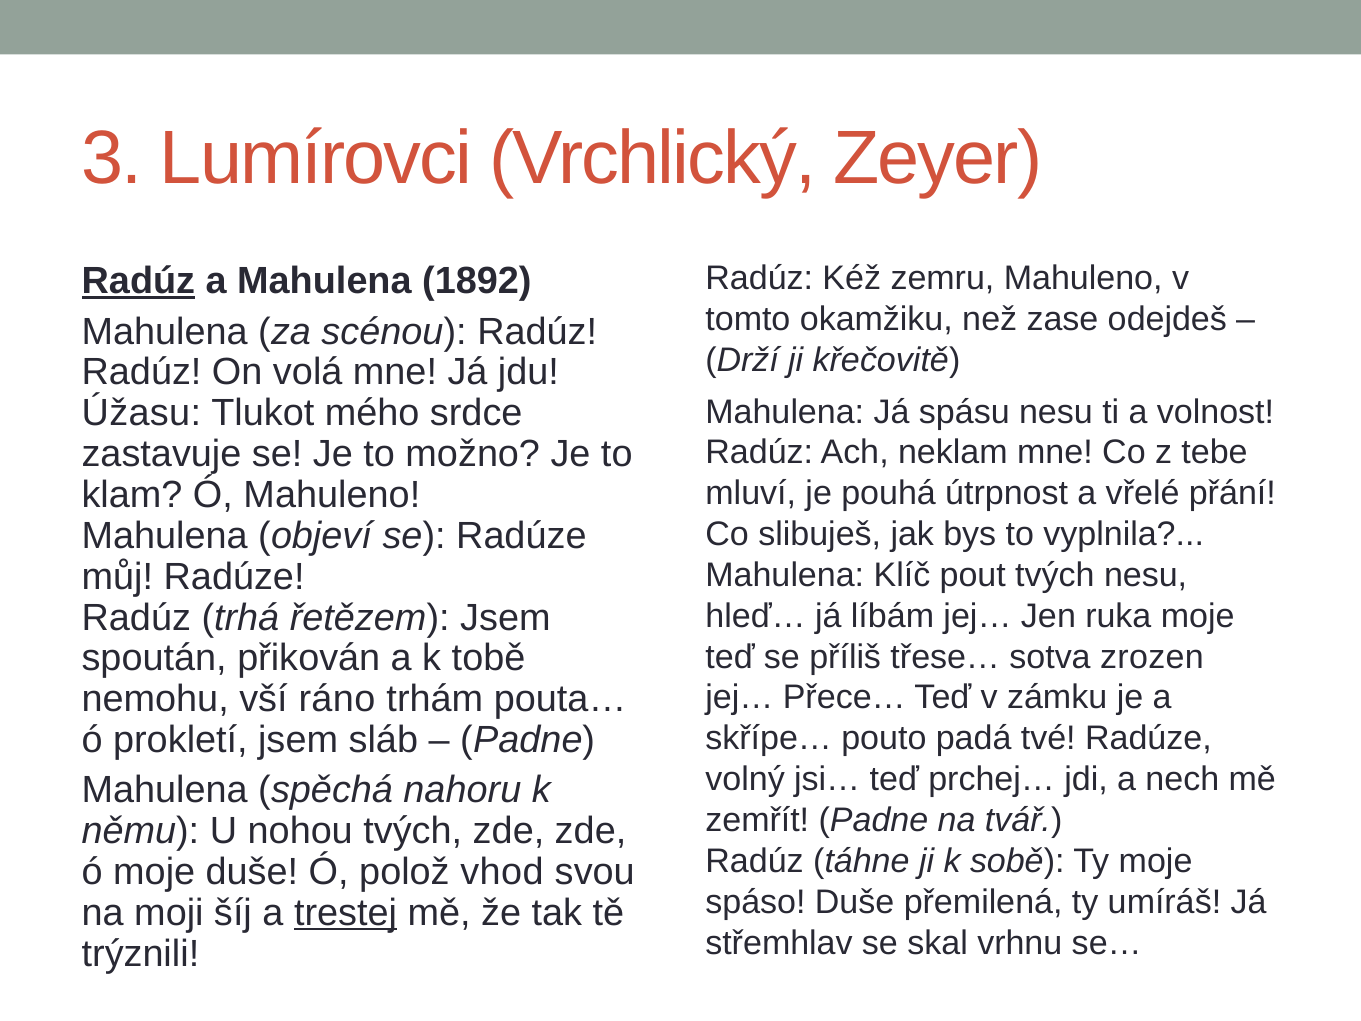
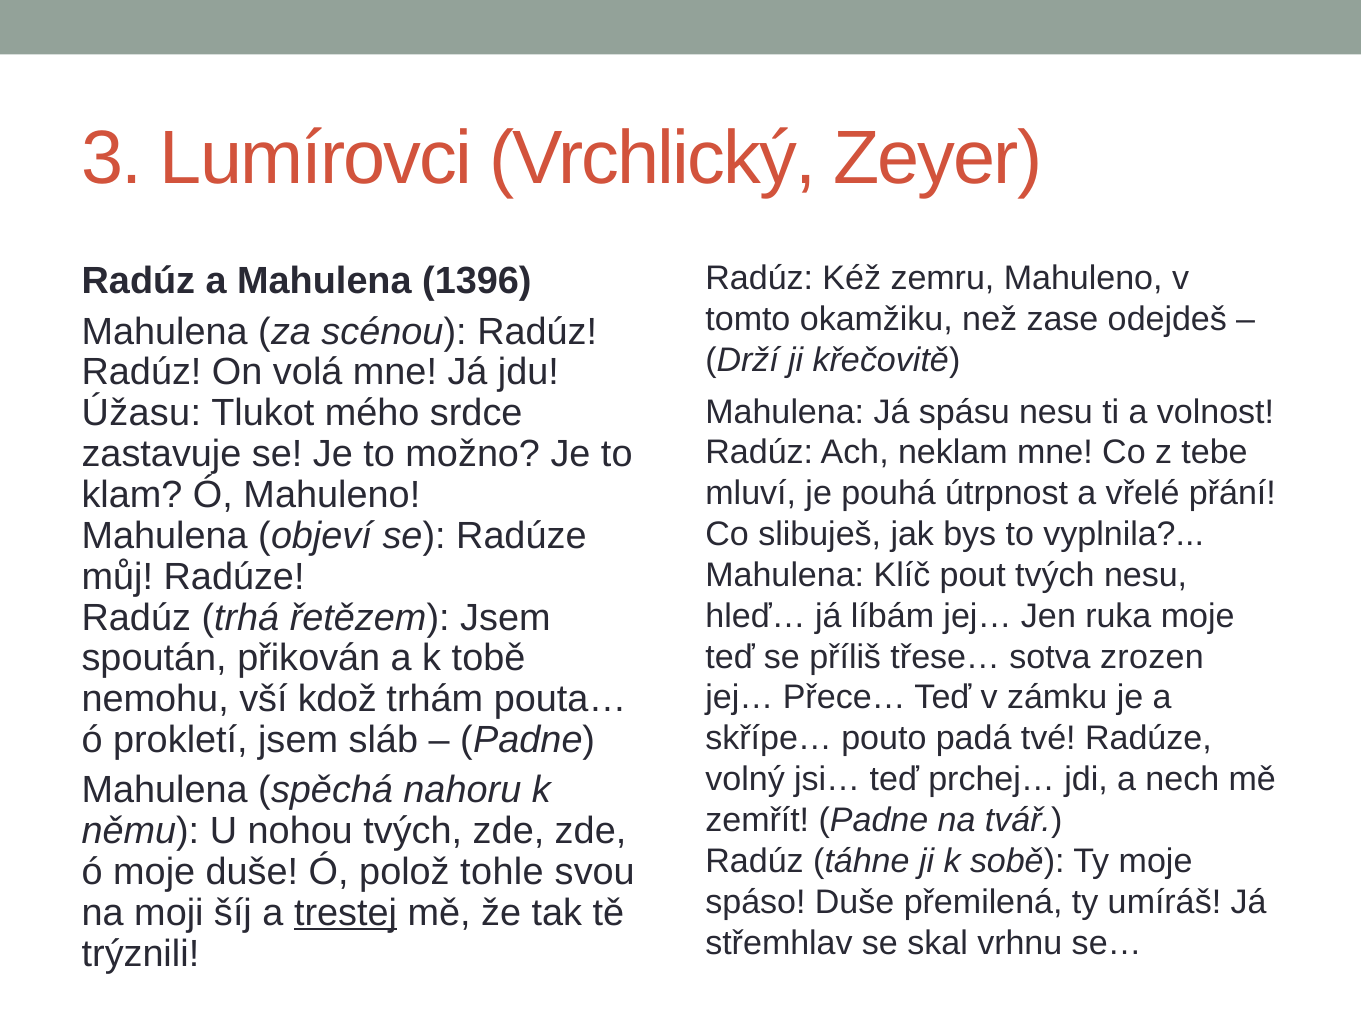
Radúz at (138, 281) underline: present -> none
1892: 1892 -> 1396
ráno: ráno -> kdož
vhod: vhod -> tohle
